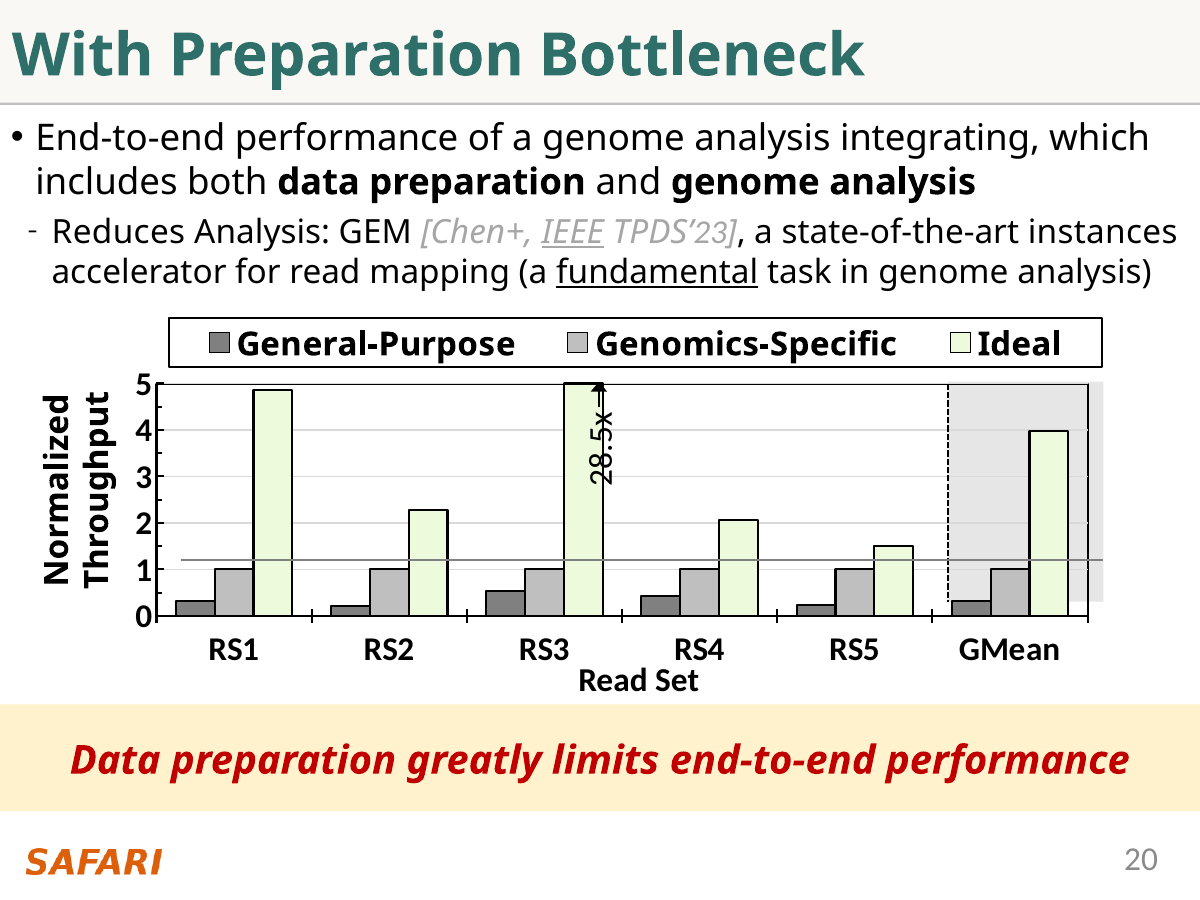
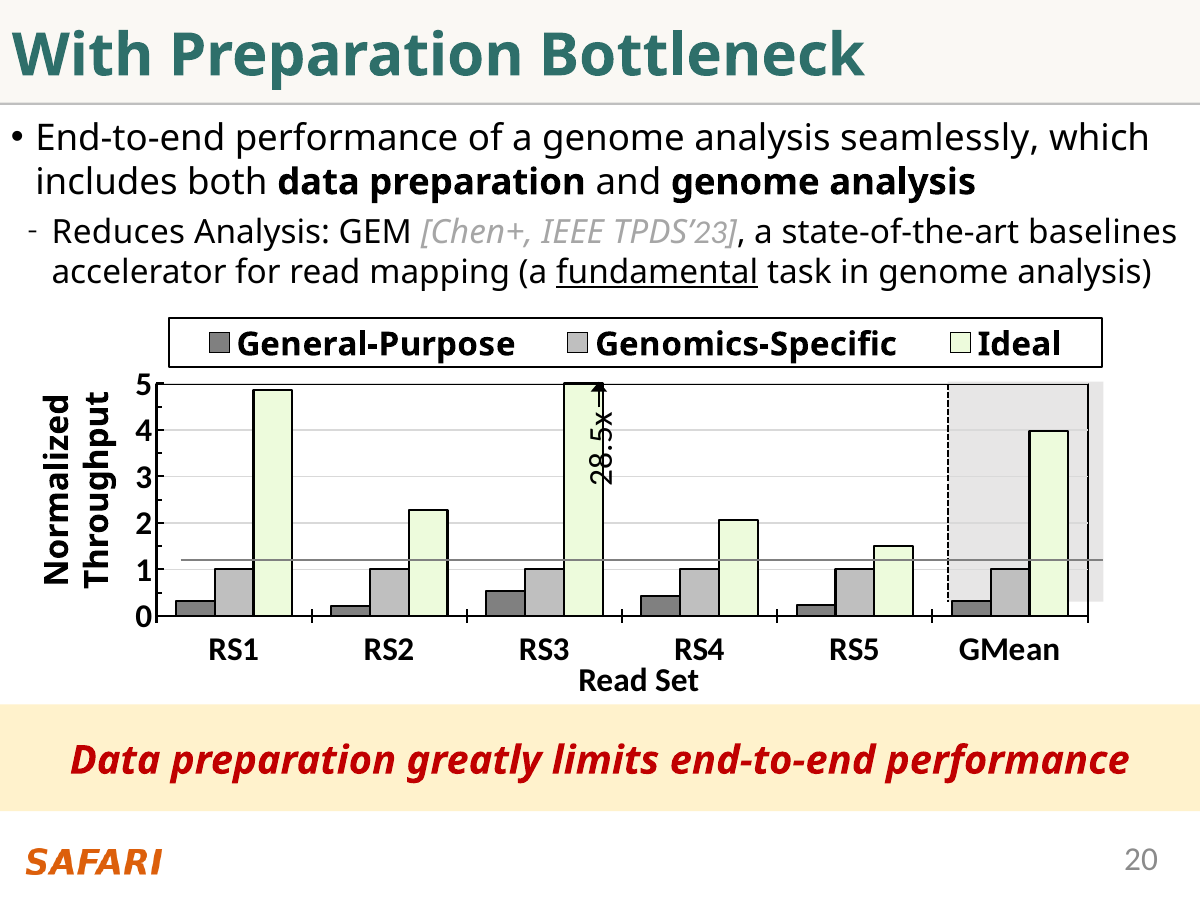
integrating: integrating -> seamlessly
IEEE underline: present -> none
instances: instances -> baselines
